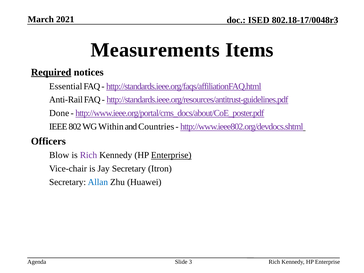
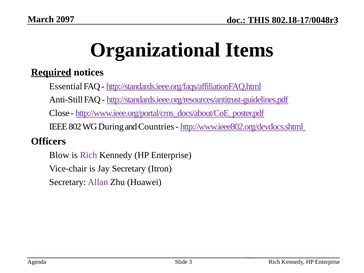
2021: 2021 -> 2097
ISED: ISED -> THIS
Measurements: Measurements -> Organizational
Anti-Rail: Anti-Rail -> Anti-Still
Done: Done -> Close
Within: Within -> During
Enterprise at (171, 155) underline: present -> none
Allan colour: blue -> purple
